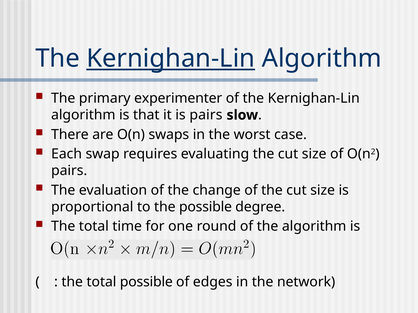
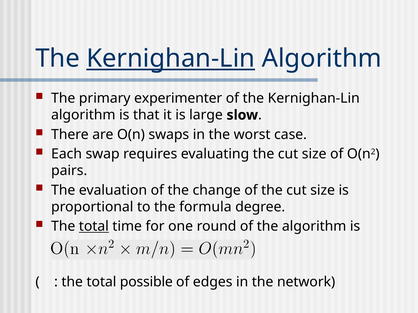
is pairs: pairs -> large
the possible: possible -> formula
total at (94, 227) underline: none -> present
